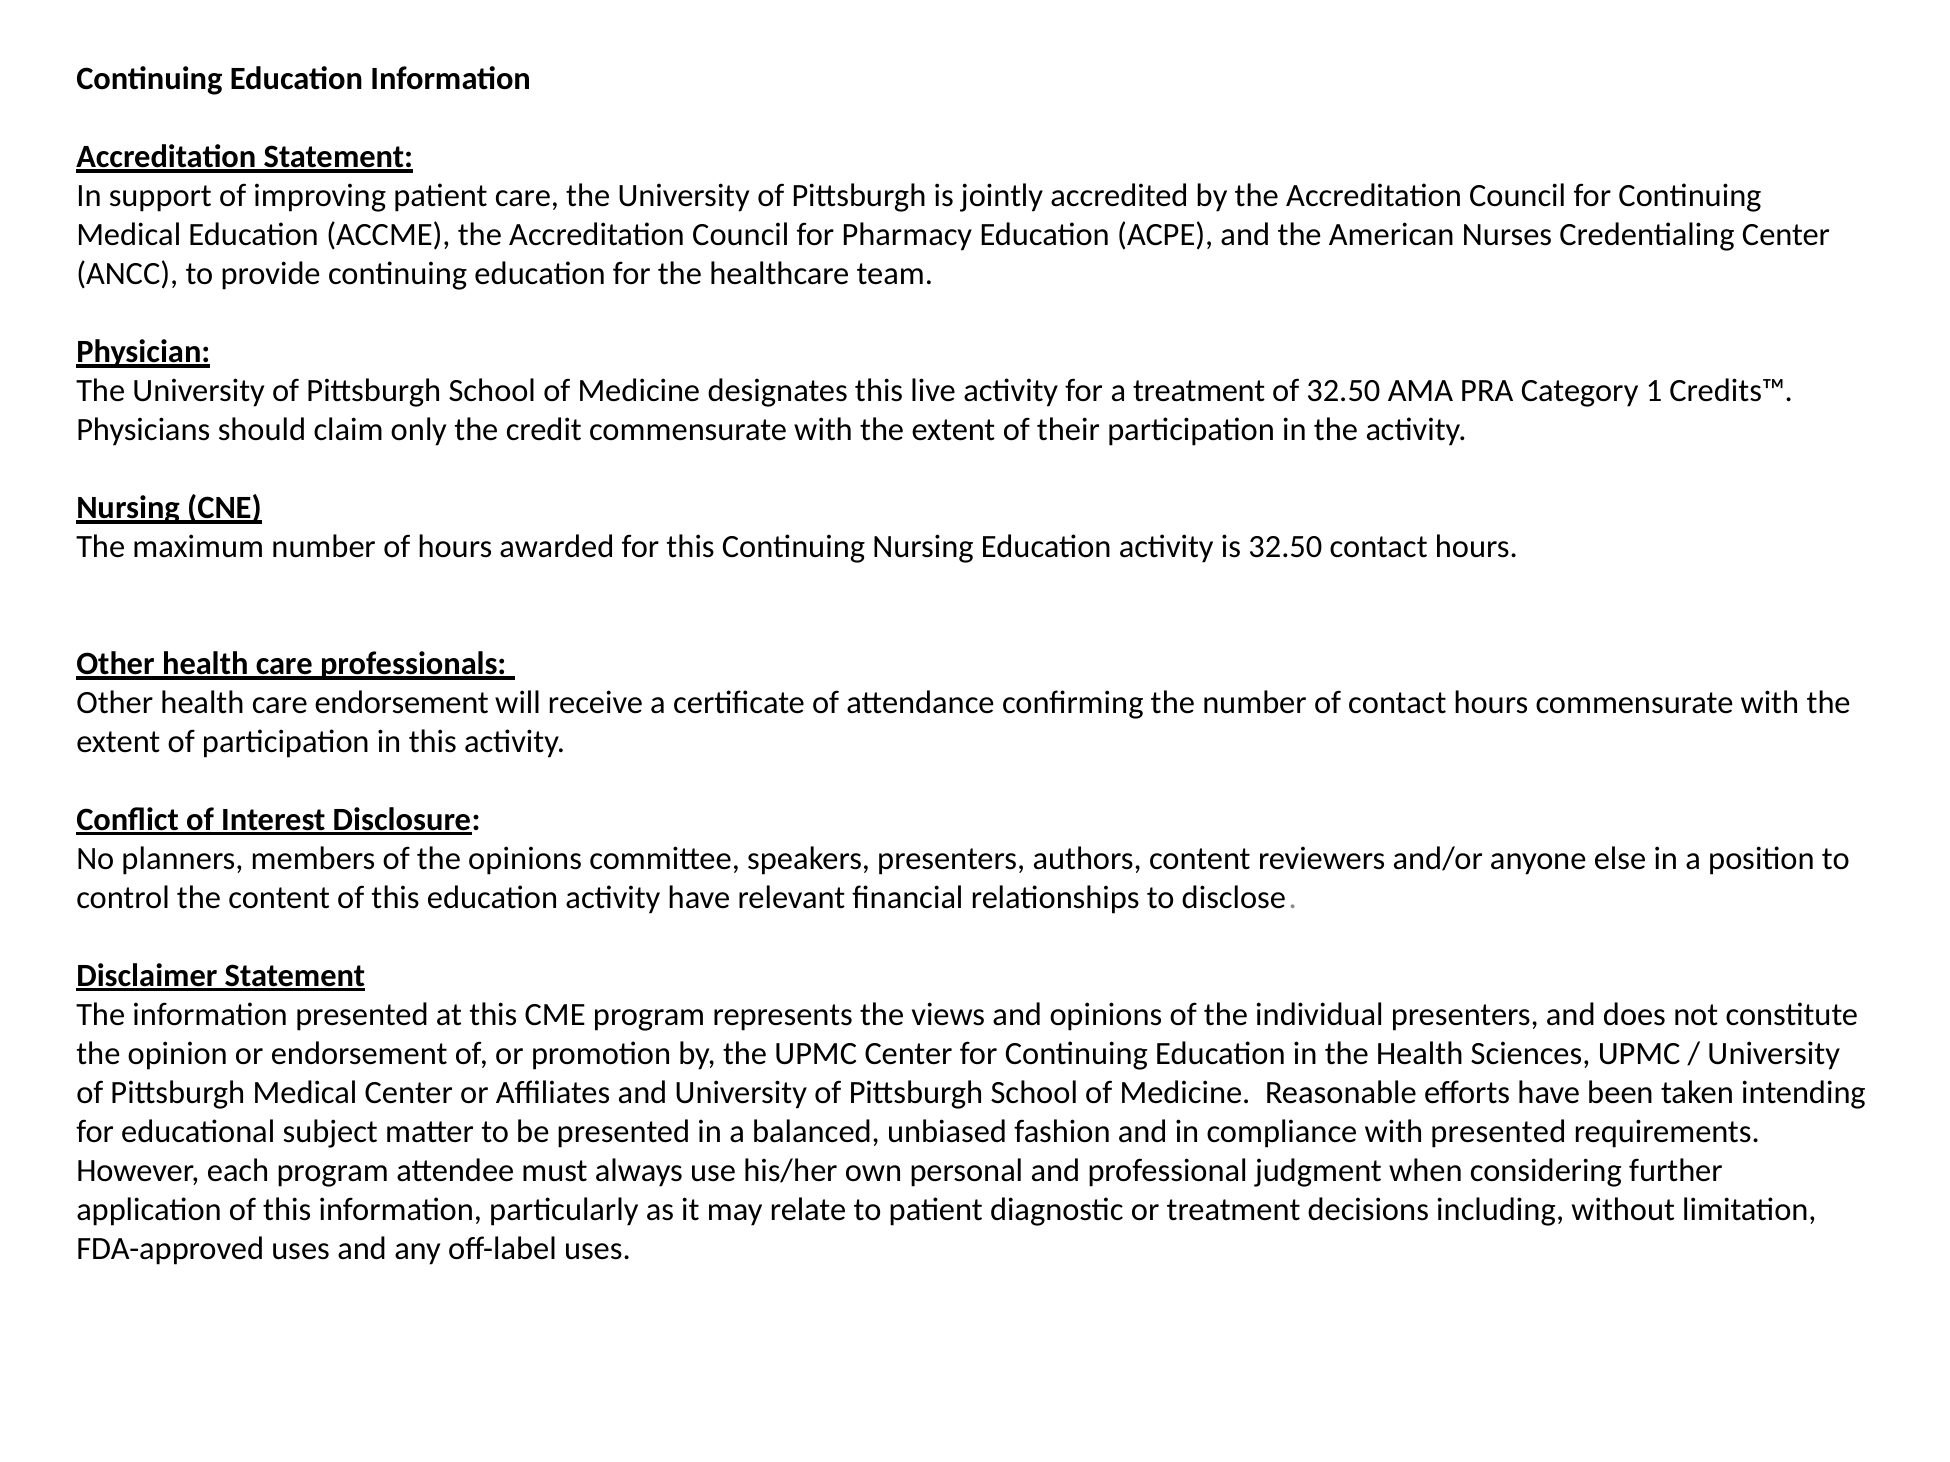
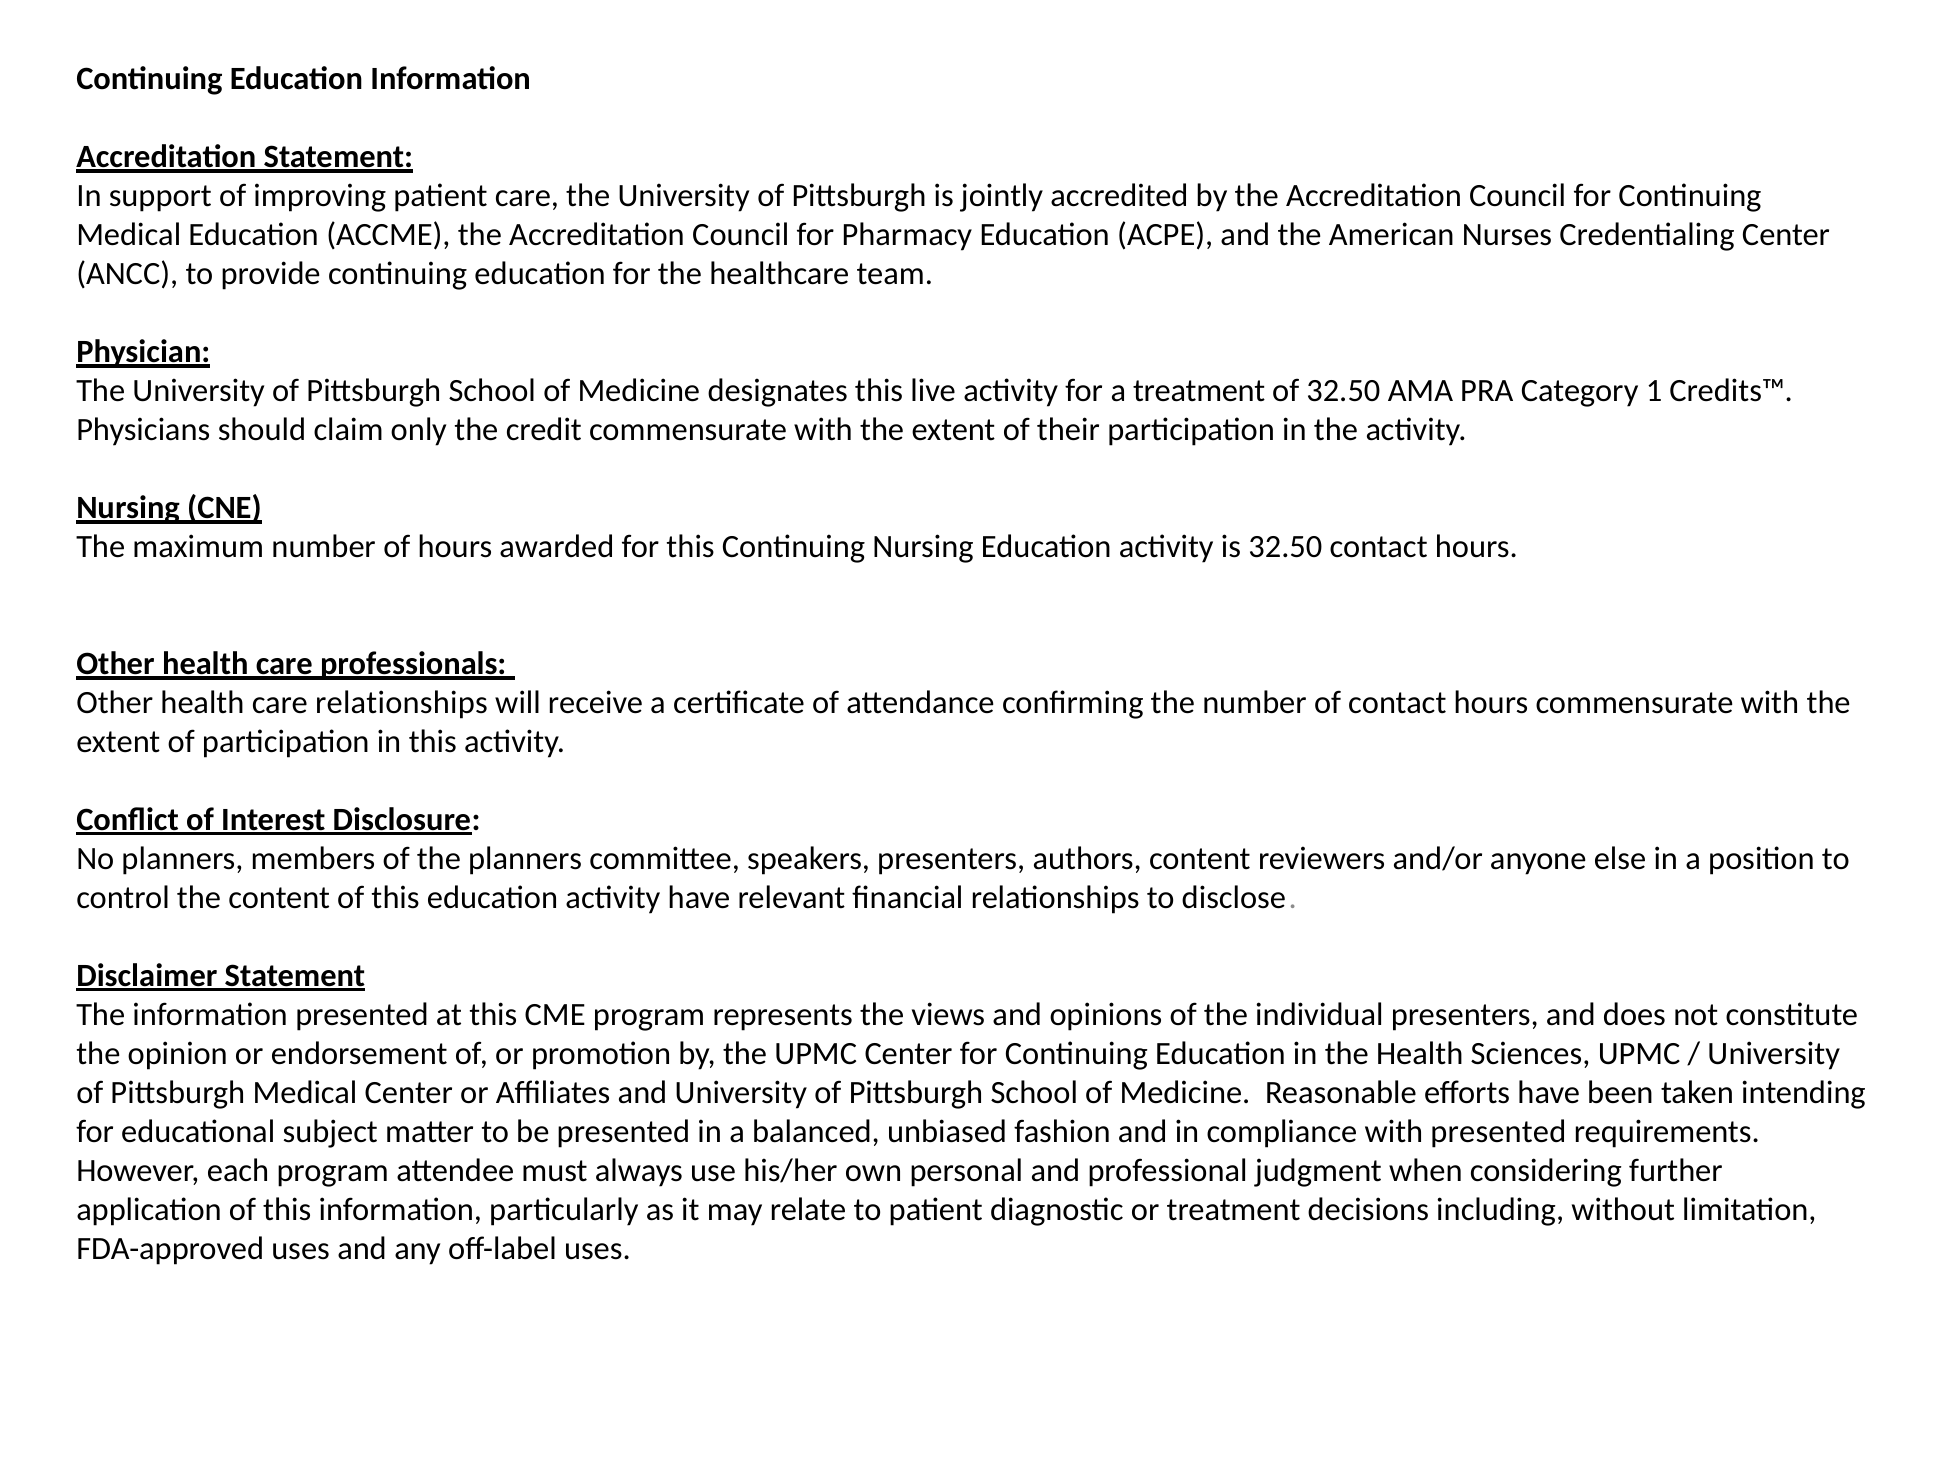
care endorsement: endorsement -> relationships
the opinions: opinions -> planners
